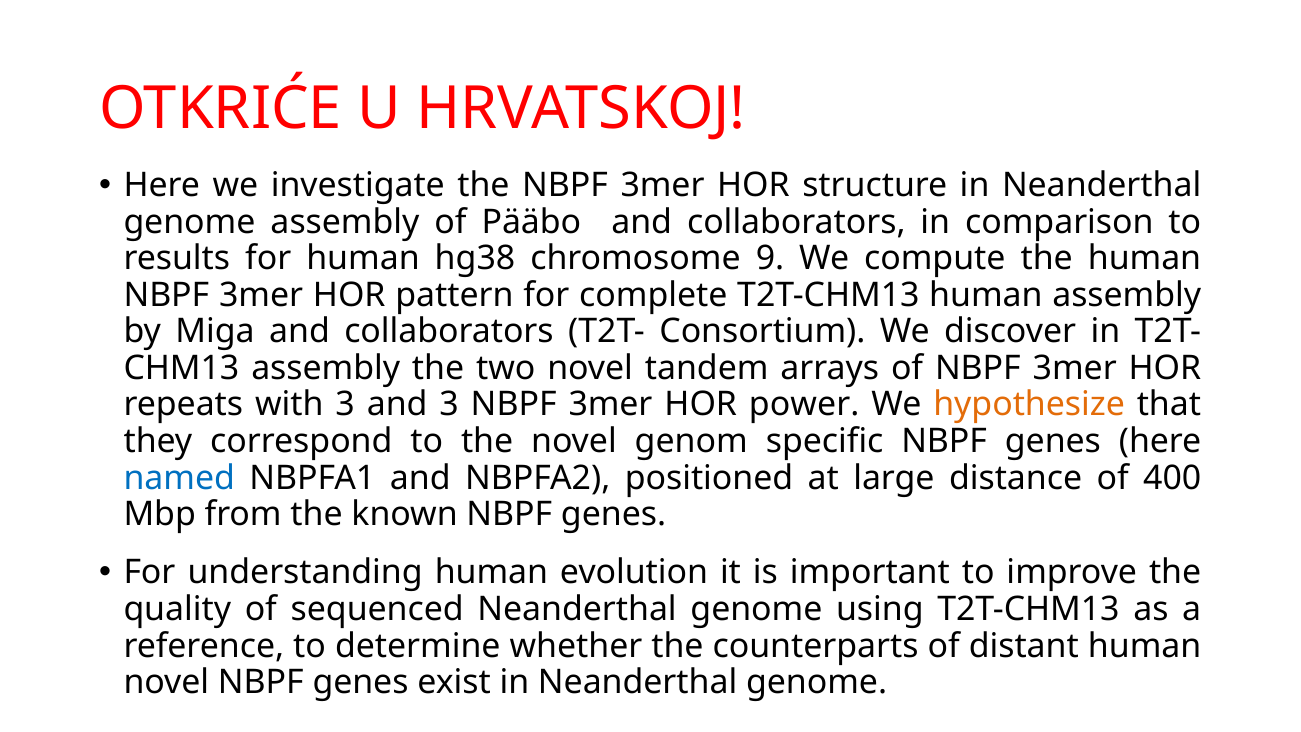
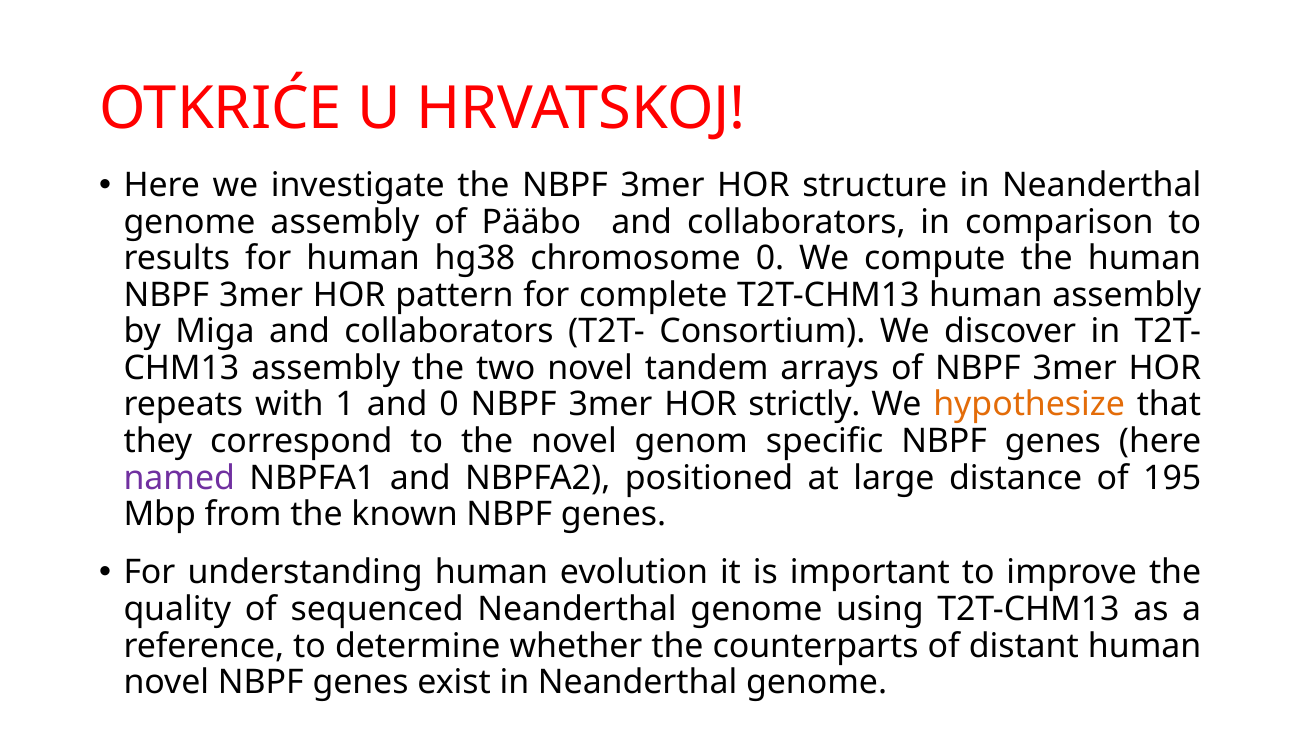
chromosome 9: 9 -> 0
with 3: 3 -> 1
and 3: 3 -> 0
power: power -> strictly
named colour: blue -> purple
400: 400 -> 195
